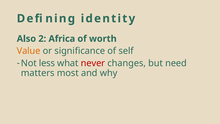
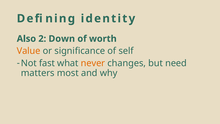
Africa: Africa -> Down
less: less -> fast
never colour: red -> orange
